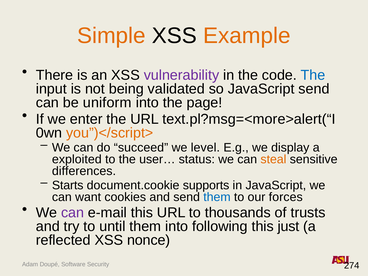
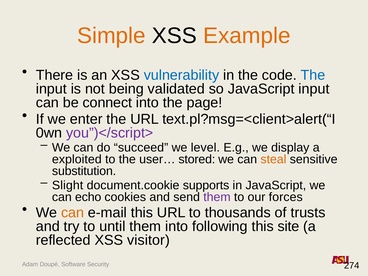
vulnerability colour: purple -> blue
JavaScript send: send -> input
uniform: uniform -> connect
text.pl?msg=<more>alert(“I: text.pl?msg=<more>alert(“I -> text.pl?msg=<client>alert(“I
you”)</script> colour: orange -> purple
status: status -> stored
differences: differences -> substitution
Starts: Starts -> Slight
want: want -> echo
them at (217, 197) colour: blue -> purple
can at (73, 213) colour: purple -> orange
just: just -> site
nonce: nonce -> visitor
